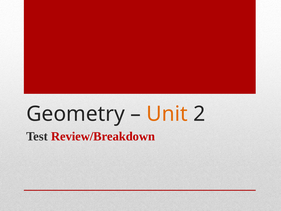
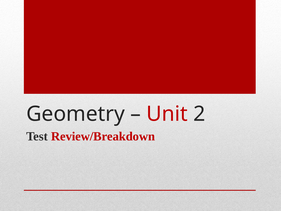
Unit colour: orange -> red
